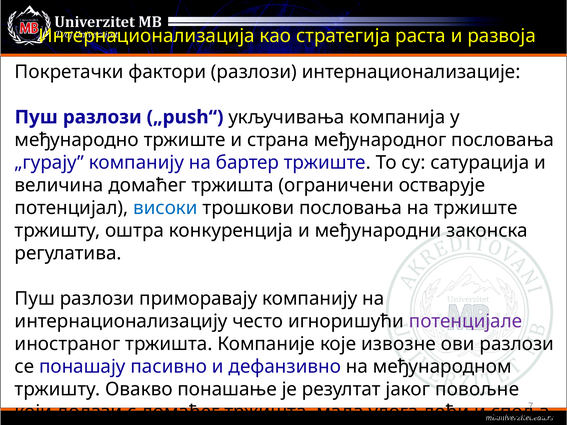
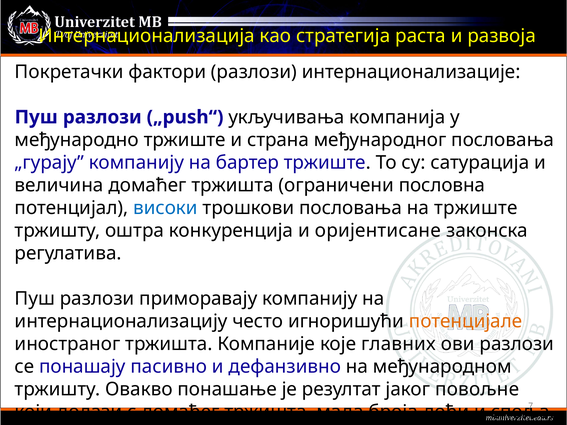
остварује: остварује -> пословна
међународни: међународни -> оријентисане
потенцијале colour: purple -> orange
извозне: извозне -> главних
улога: улога -> броја
